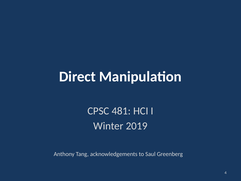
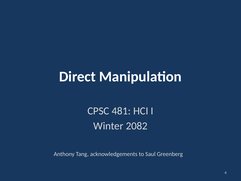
2019: 2019 -> 2082
